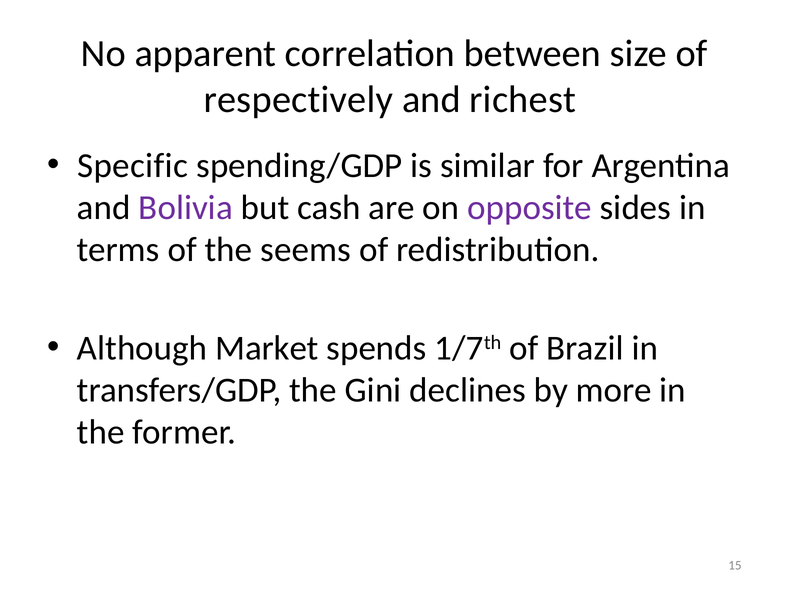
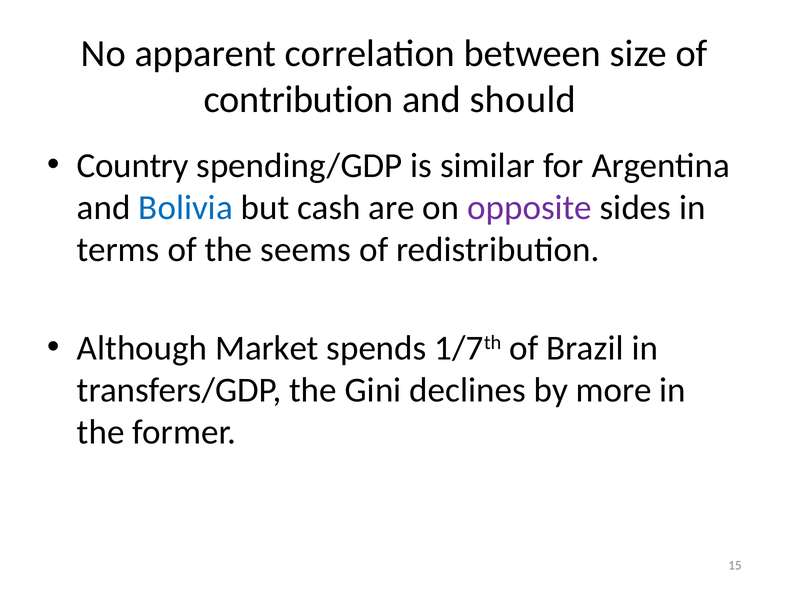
respectively: respectively -> contribution
richest: richest -> should
Specific: Specific -> Country
Bolivia colour: purple -> blue
